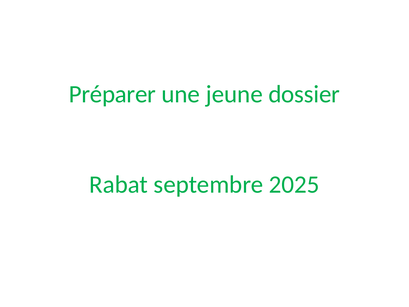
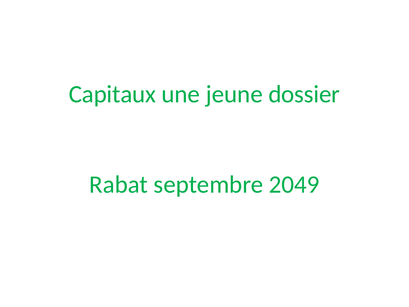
Préparer: Préparer -> Capitaux
2025: 2025 -> 2049
